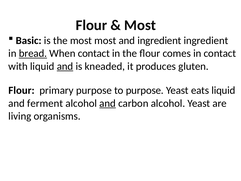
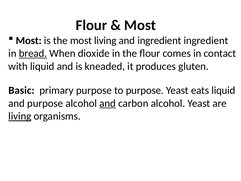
Basic at (29, 40): Basic -> Most
most most: most -> living
When contact: contact -> dioxide
and at (65, 66) underline: present -> none
Flour at (21, 90): Flour -> Basic
and ferment: ferment -> purpose
living at (20, 116) underline: none -> present
